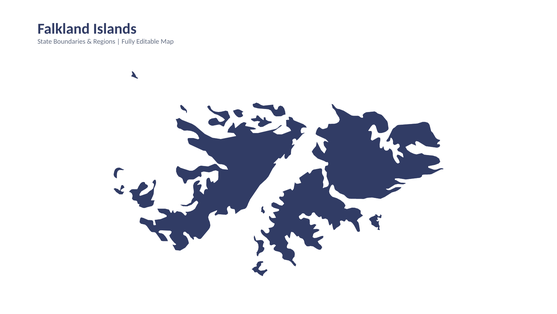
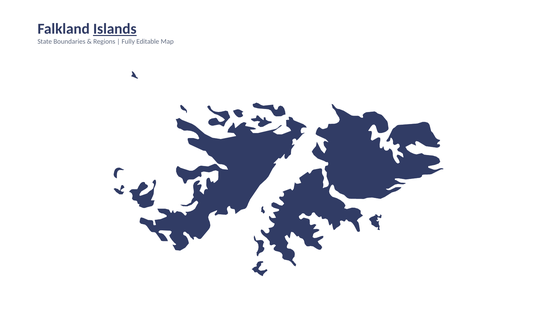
Islands underline: none -> present
